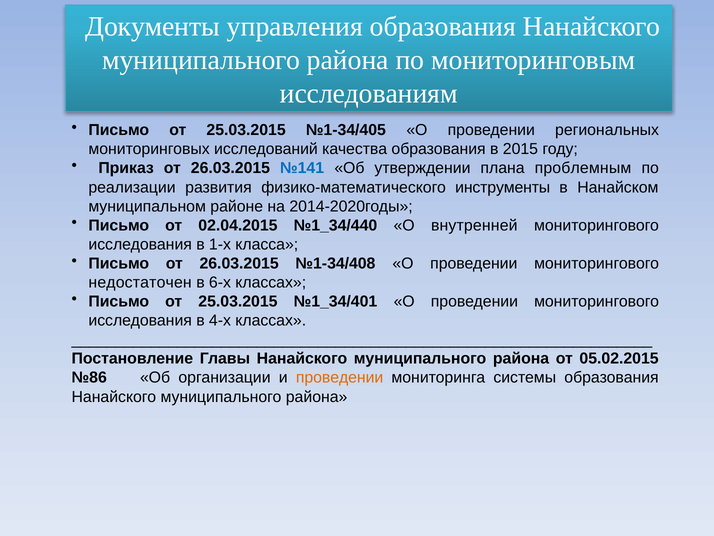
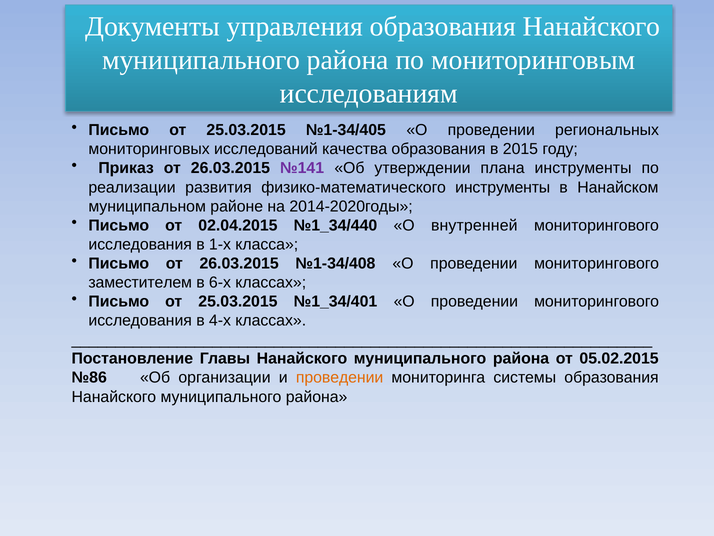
№141 colour: blue -> purple
плана проблемным: проблемным -> инструменты
недостаточен: недостаточен -> заместителем
